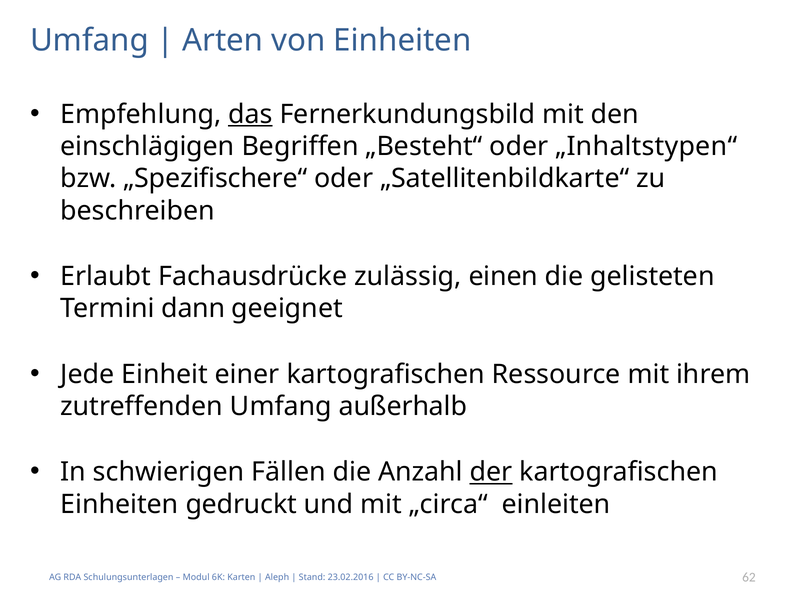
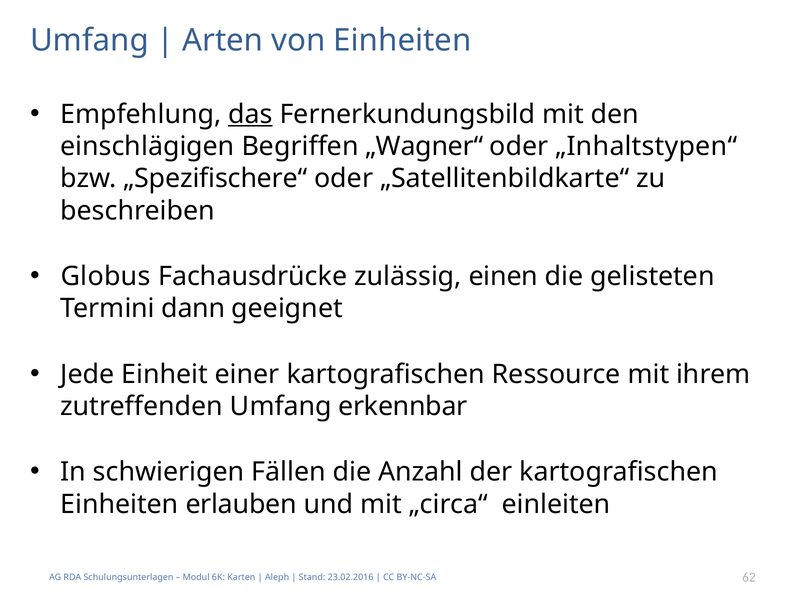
„Besteht“: „Besteht“ -> „Wagner“
Erlaubt: Erlaubt -> Globus
außerhalb: außerhalb -> erkennbar
der underline: present -> none
gedruckt: gedruckt -> erlauben
